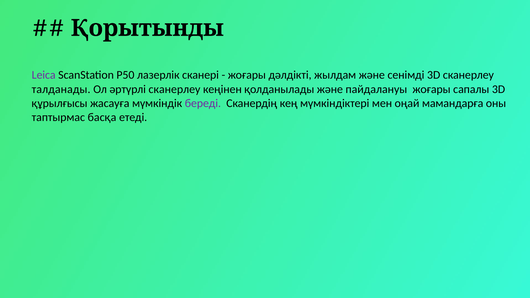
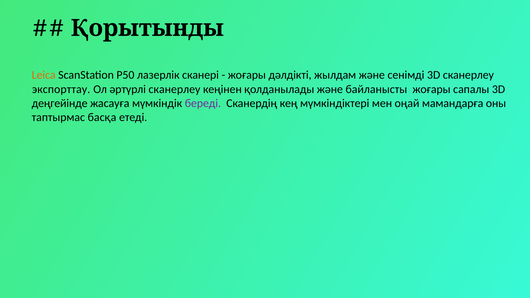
Leica colour: purple -> orange
талданады: талданады -> экспорттау
пайдалануы: пайдалануы -> байланысты
құрылғысы: құрылғысы -> деңгейінде
